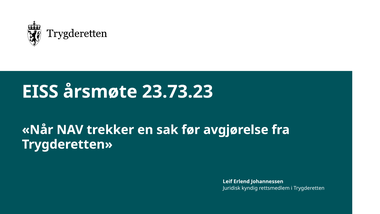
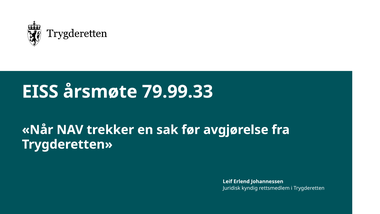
23.73.23: 23.73.23 -> 79.99.33
